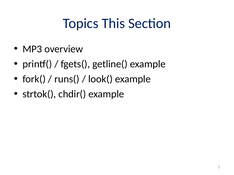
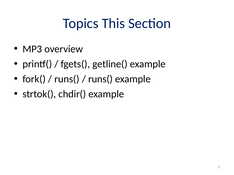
look( at (100, 79): look( -> runs(
